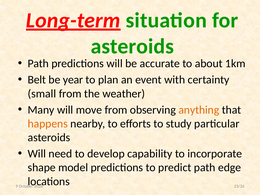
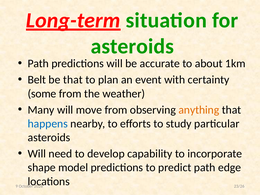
be year: year -> that
small: small -> some
happens colour: orange -> blue
